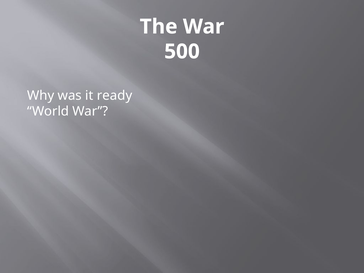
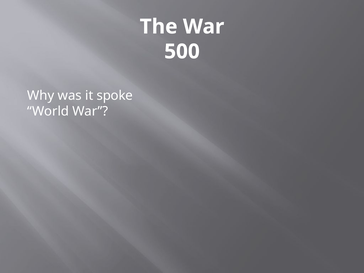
ready: ready -> spoke
